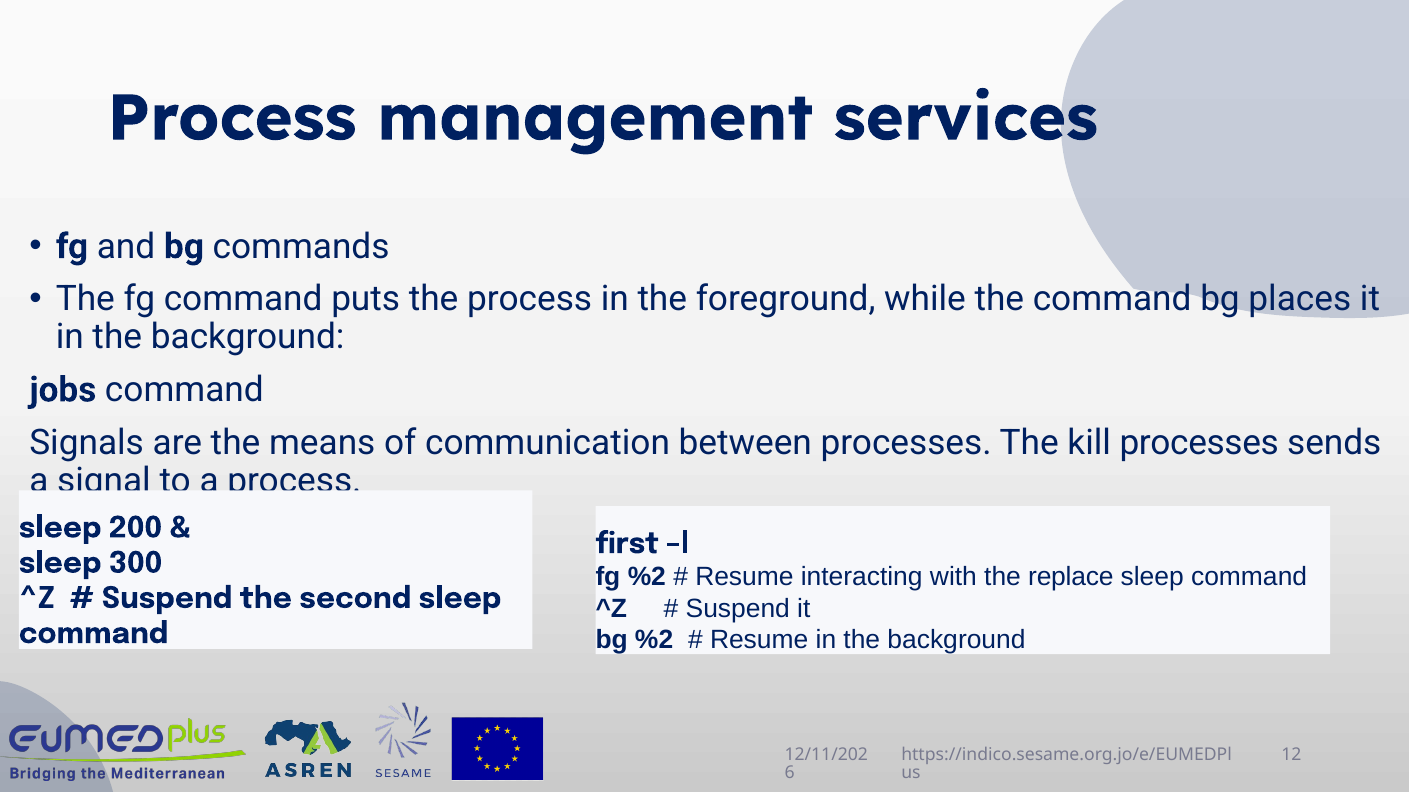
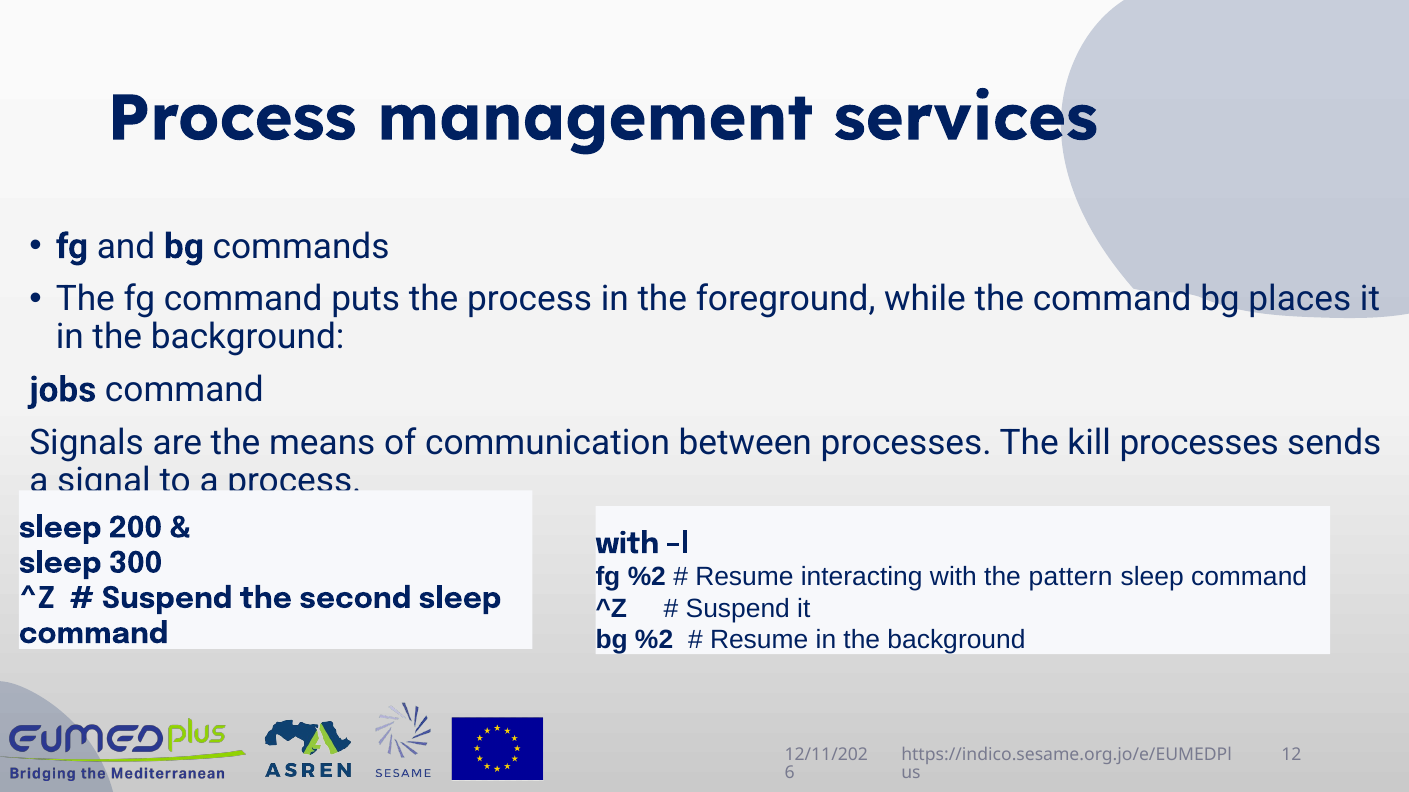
first at (627, 544): first -> with
replace: replace -> pattern
